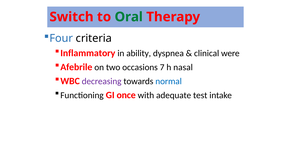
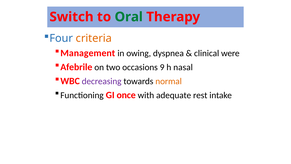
criteria colour: black -> orange
Inflammatory: Inflammatory -> Management
ability: ability -> owing
7: 7 -> 9
normal colour: blue -> orange
test: test -> rest
